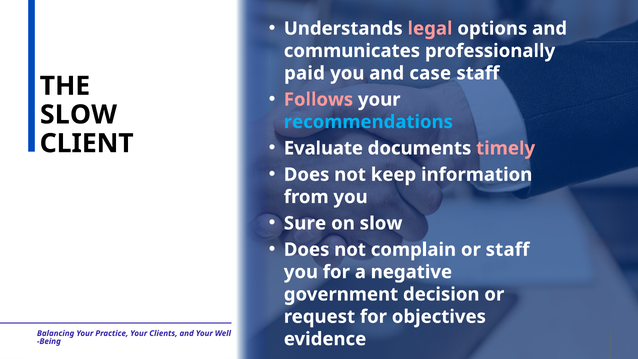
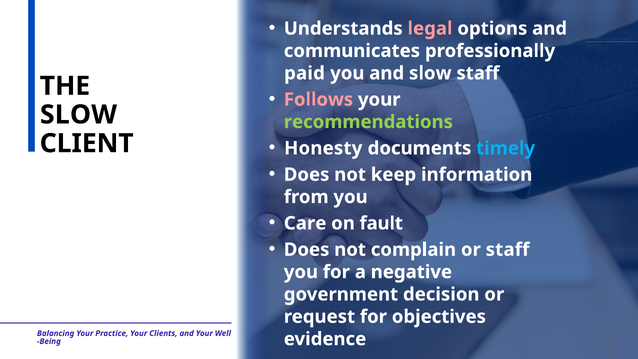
and case: case -> slow
recommendations colour: light blue -> light green
Evaluate: Evaluate -> Honesty
timely colour: pink -> light blue
Sure: Sure -> Care
on slow: slow -> fault
